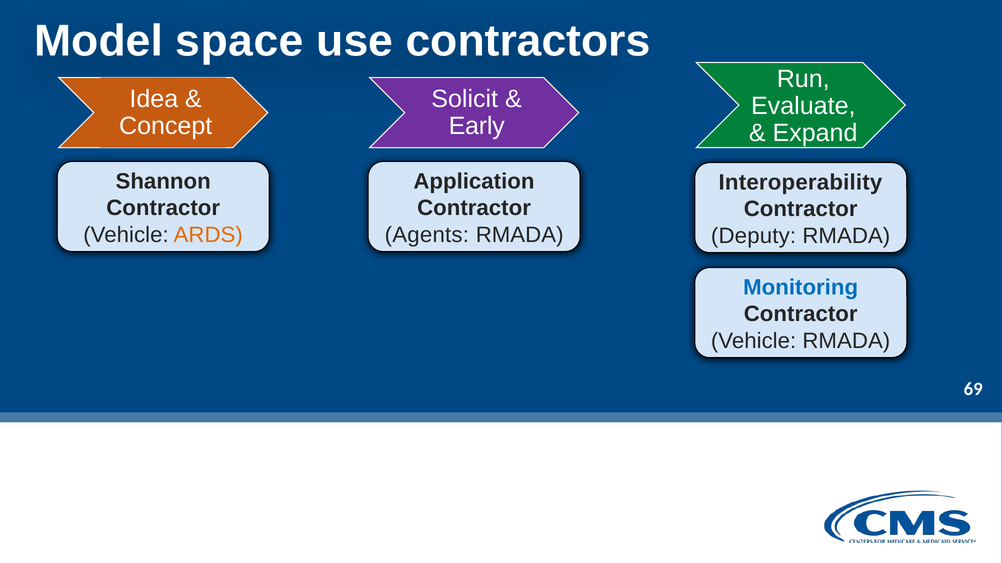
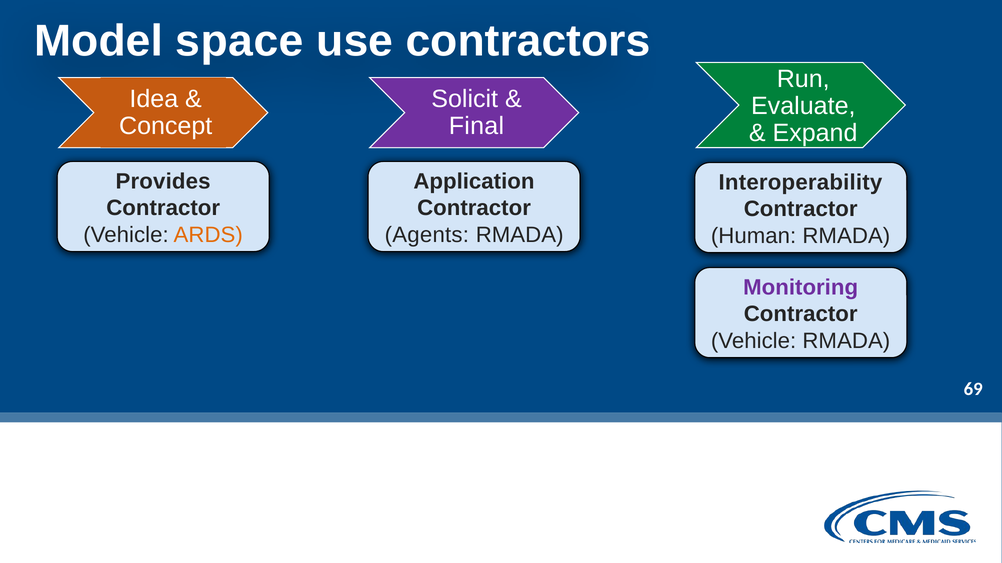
Early: Early -> Final
Shannon: Shannon -> Provides
Deputy: Deputy -> Human
Monitoring colour: blue -> purple
